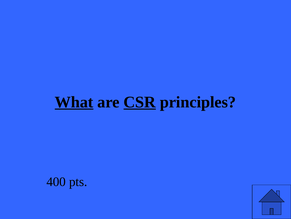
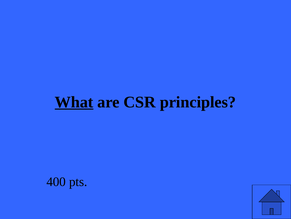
CSR underline: present -> none
